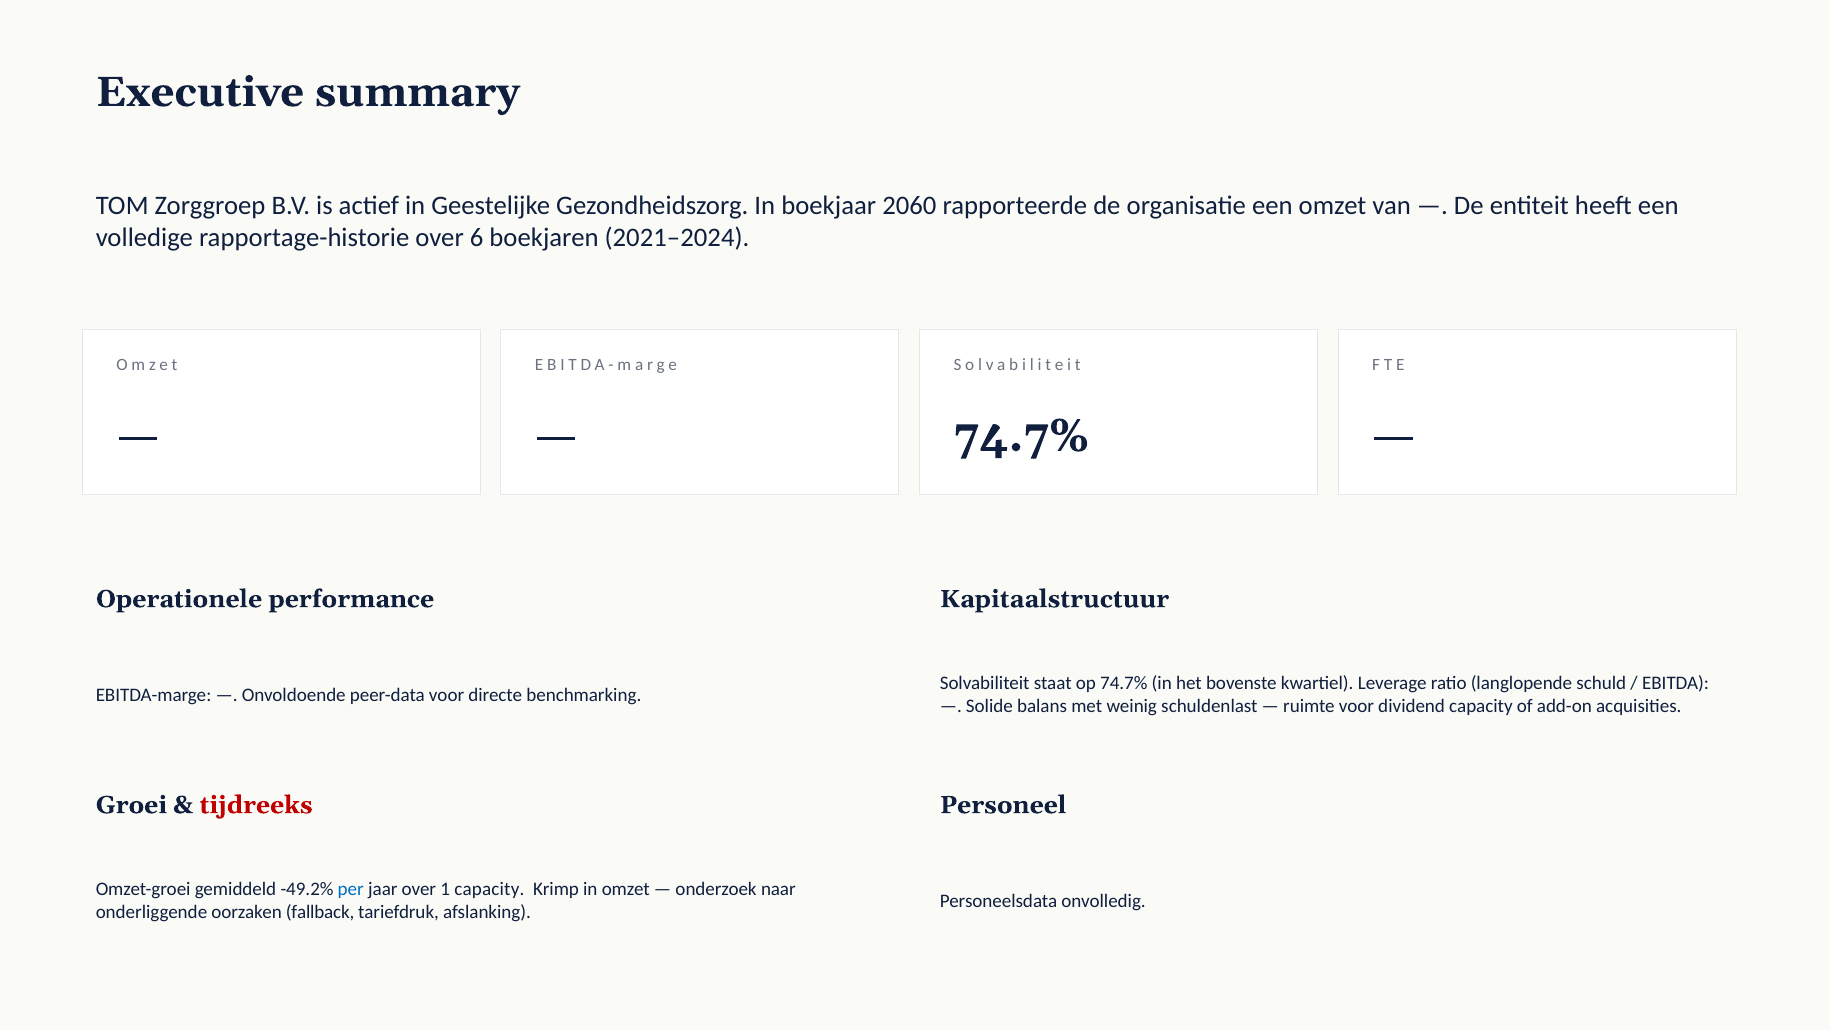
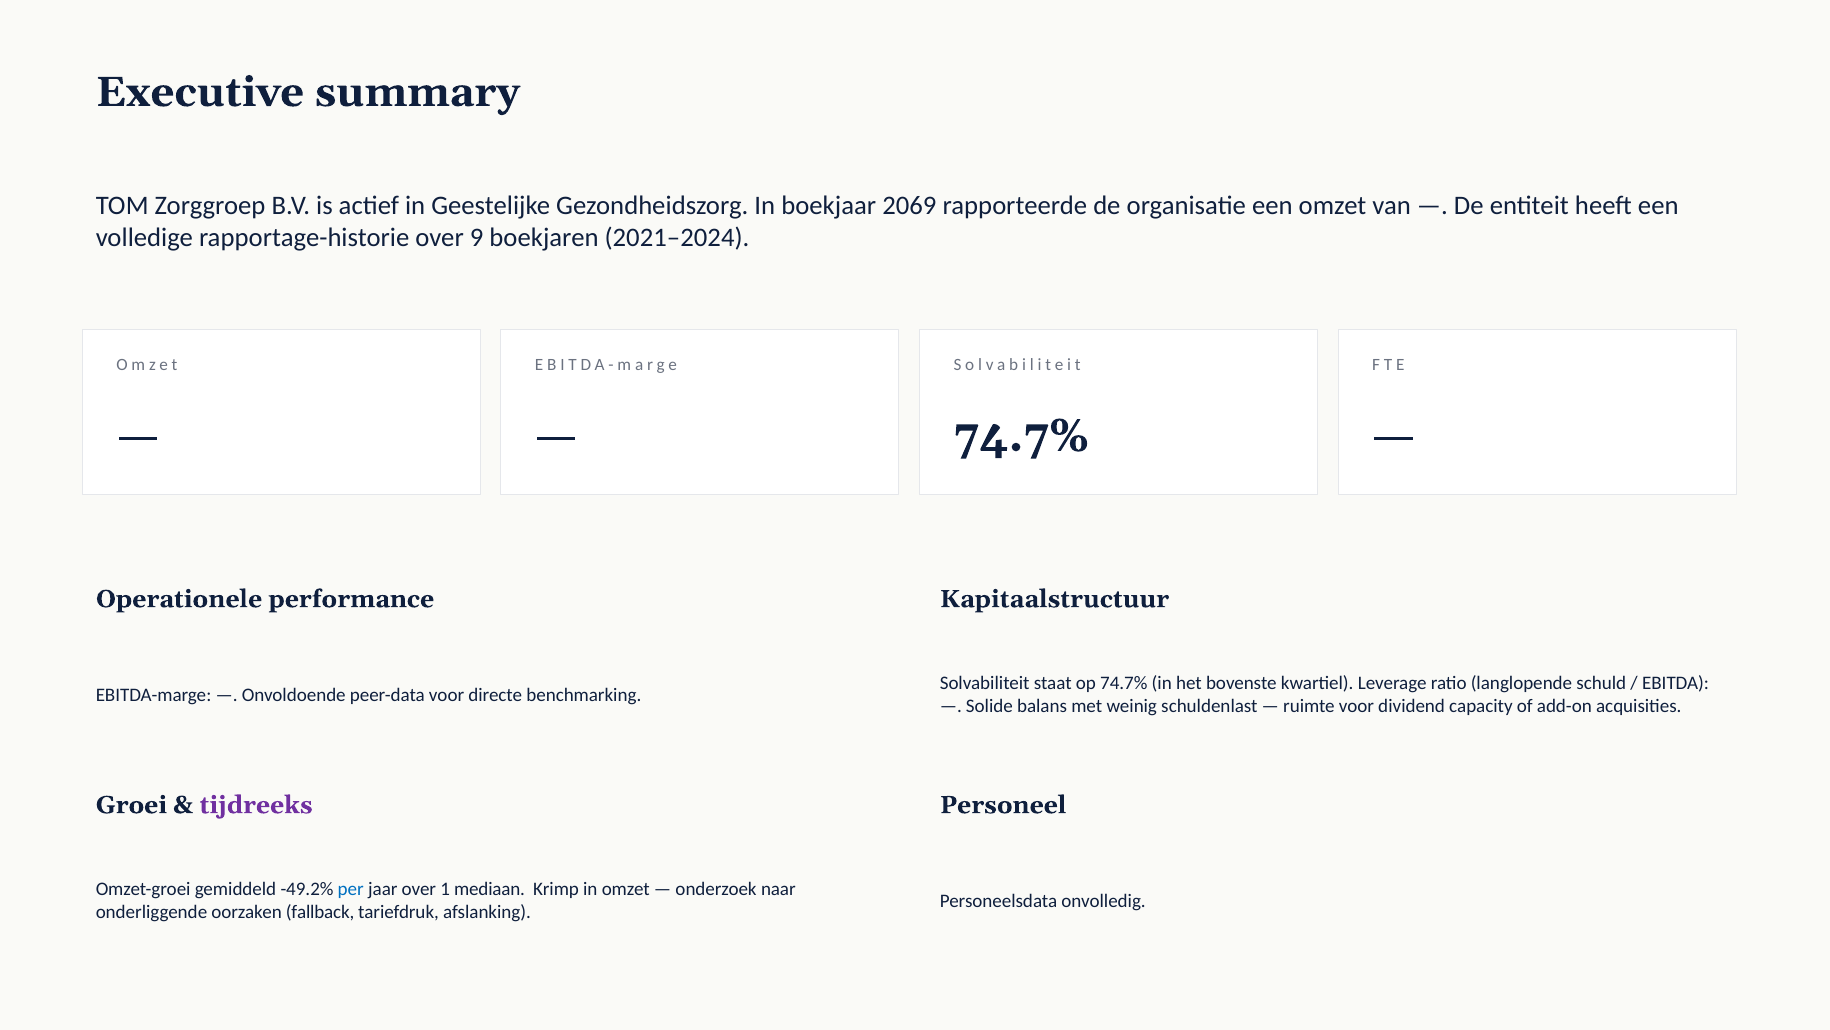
2060: 2060 -> 2069
6: 6 -> 9
tijdreeks colour: red -> purple
1 capacity: capacity -> mediaan
